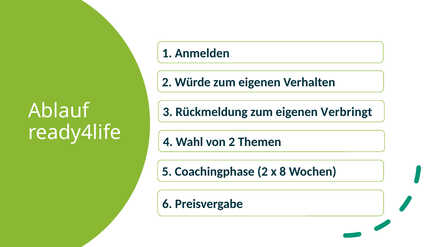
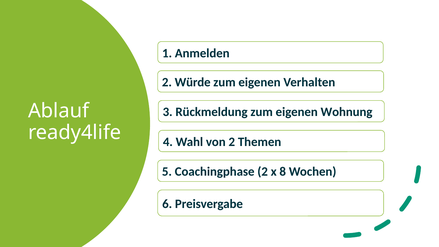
Verbringt: Verbringt -> Wohnung
